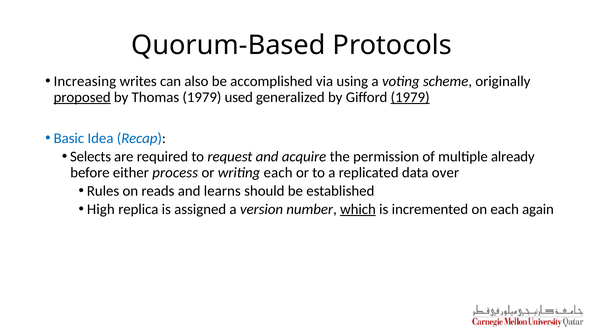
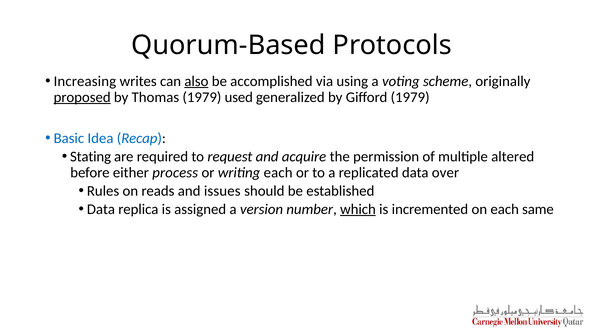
also underline: none -> present
1979 at (410, 97) underline: present -> none
Selects: Selects -> Stating
already: already -> altered
learns: learns -> issues
High at (101, 209): High -> Data
again: again -> same
